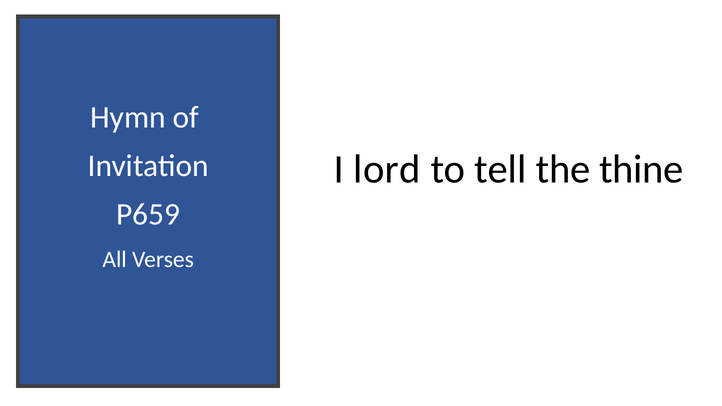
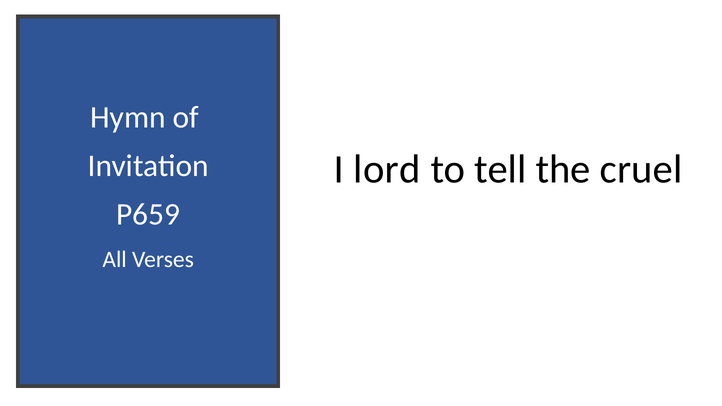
thine: thine -> cruel
